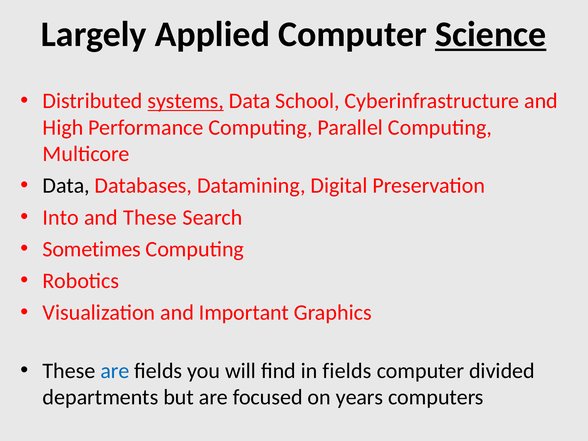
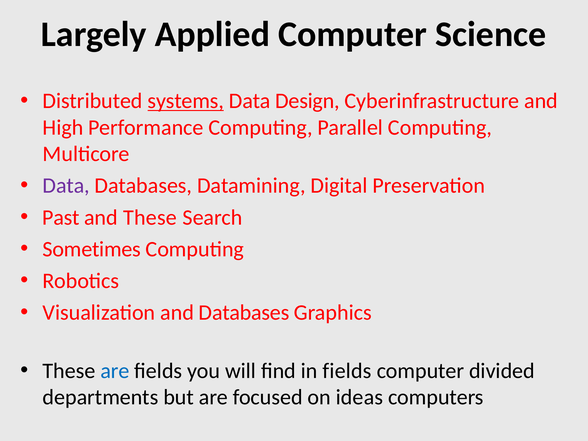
Science underline: present -> none
School: School -> Design
Data at (66, 186) colour: black -> purple
Into: Into -> Past
and Important: Important -> Databases
years: years -> ideas
